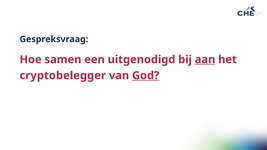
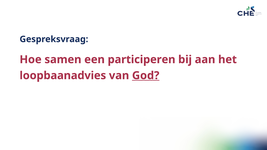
uitgenodigd: uitgenodigd -> participeren
aan underline: present -> none
cryptobelegger: cryptobelegger -> loopbaanadvies
